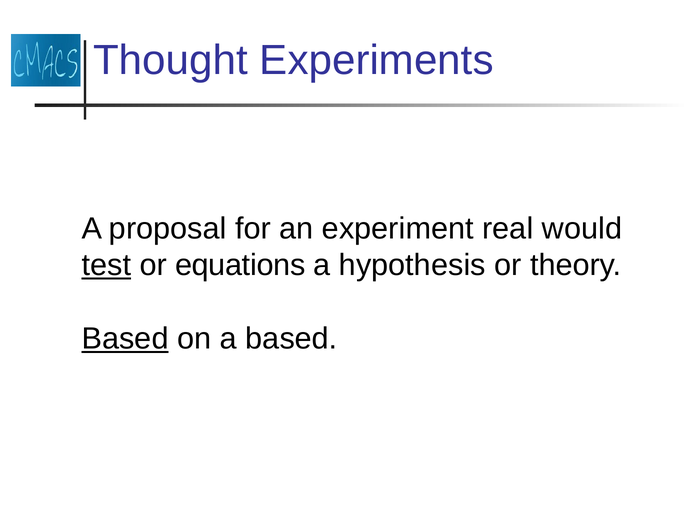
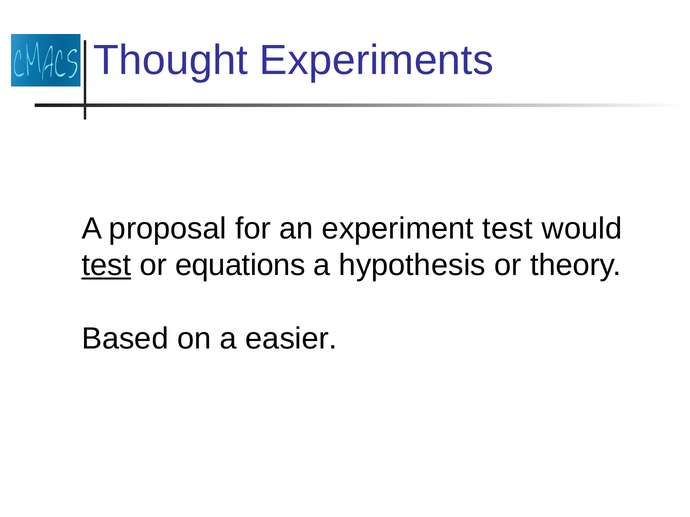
experiment real: real -> test
Based at (125, 339) underline: present -> none
a based: based -> easier
